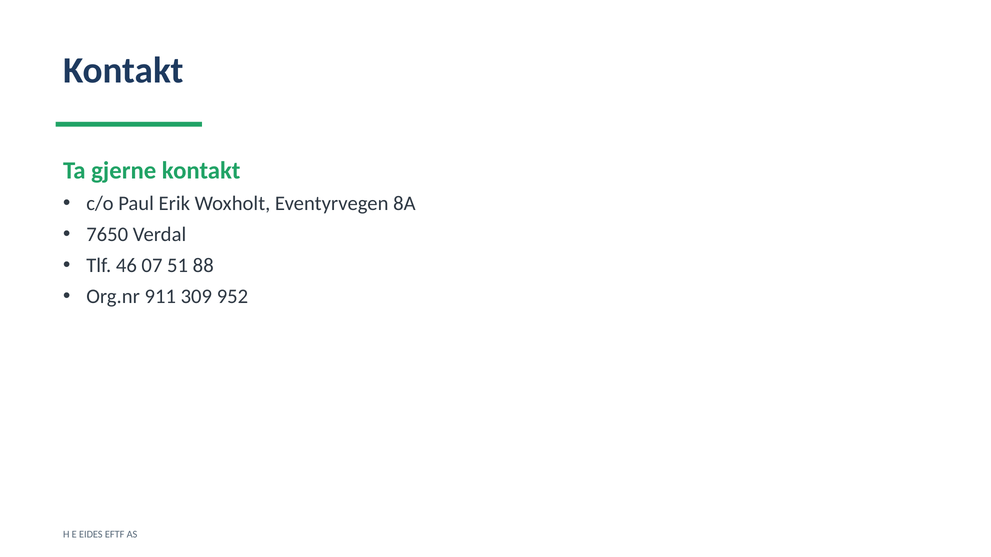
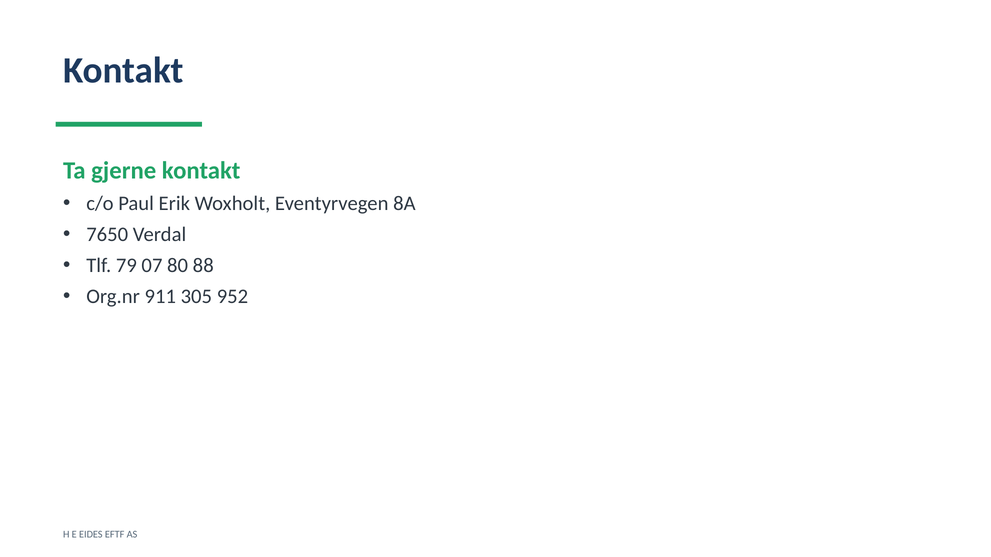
46: 46 -> 79
51: 51 -> 80
309: 309 -> 305
